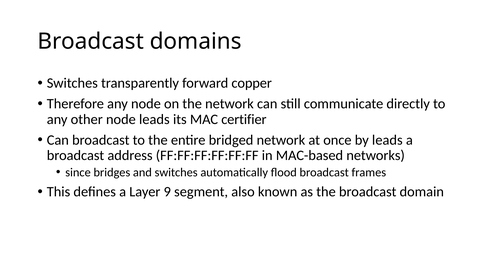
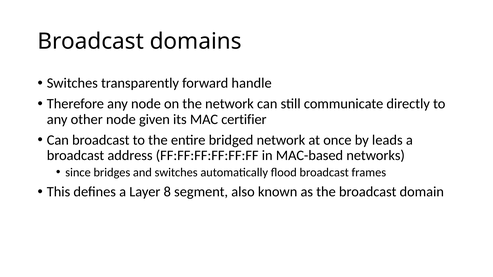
copper: copper -> handle
node leads: leads -> given
9: 9 -> 8
